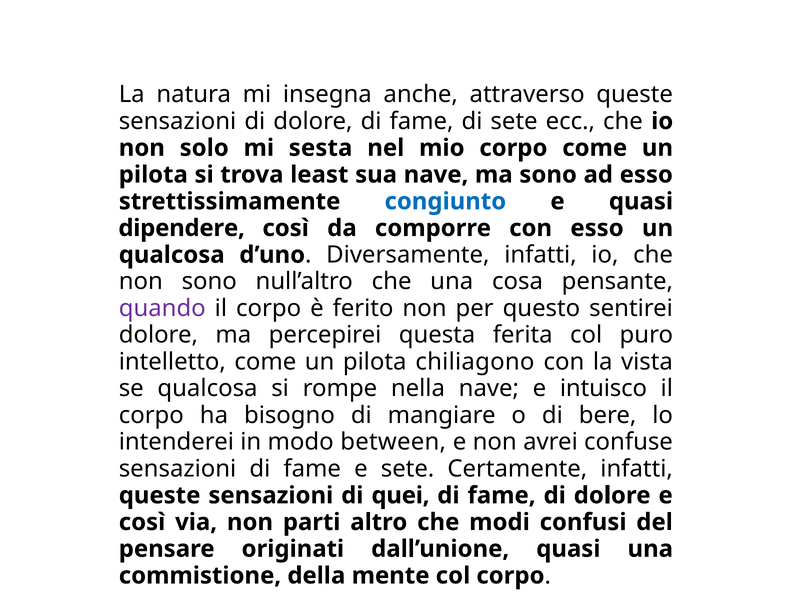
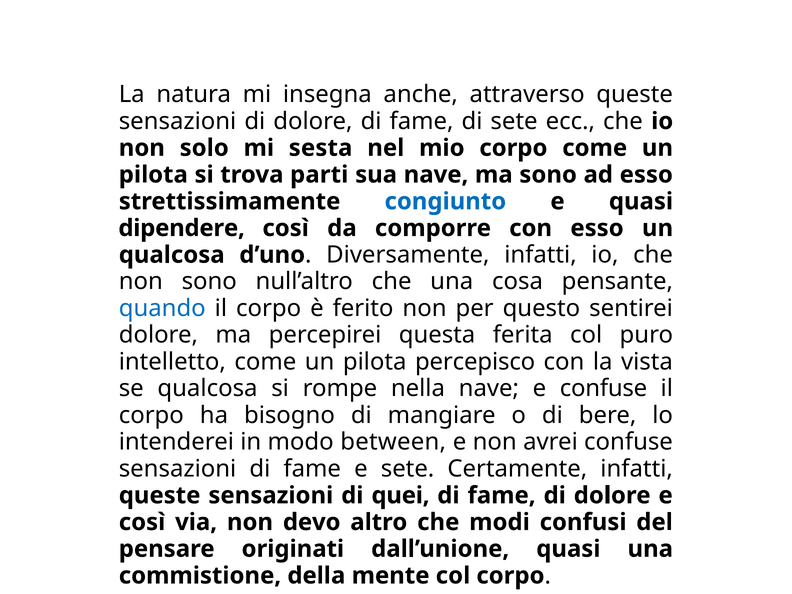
least: least -> parti
quando colour: purple -> blue
chiliagono: chiliagono -> percepisco
e intuisco: intuisco -> confuse
parti: parti -> devo
